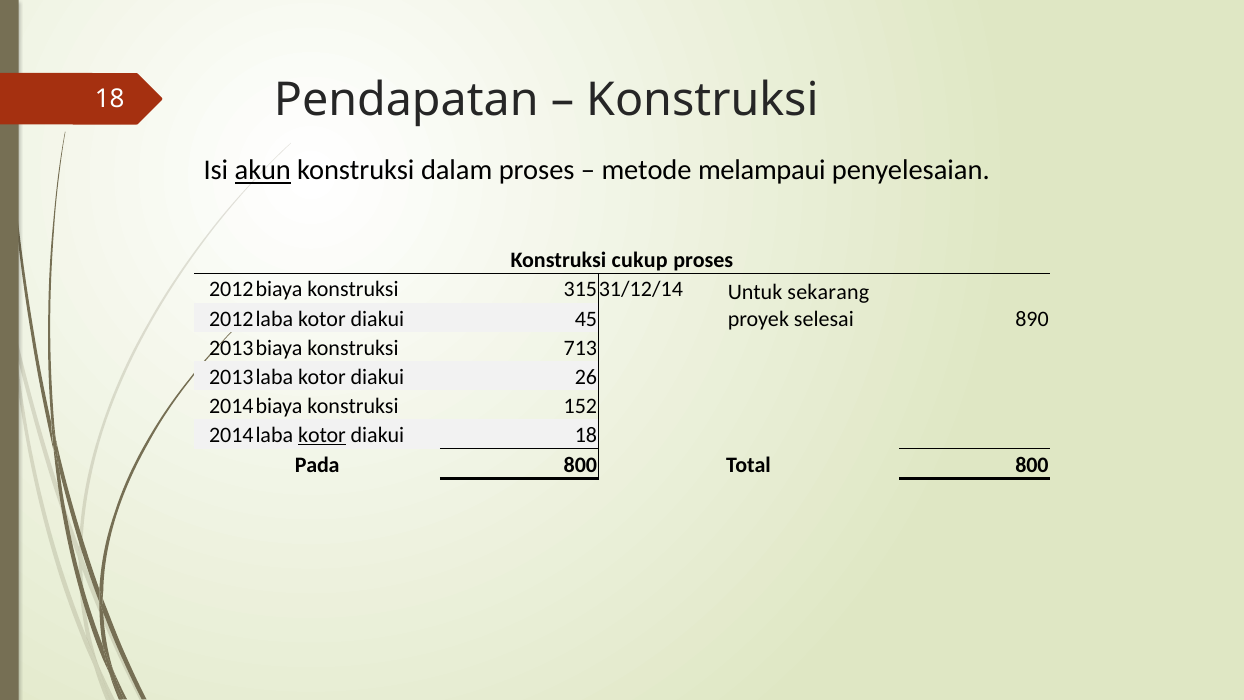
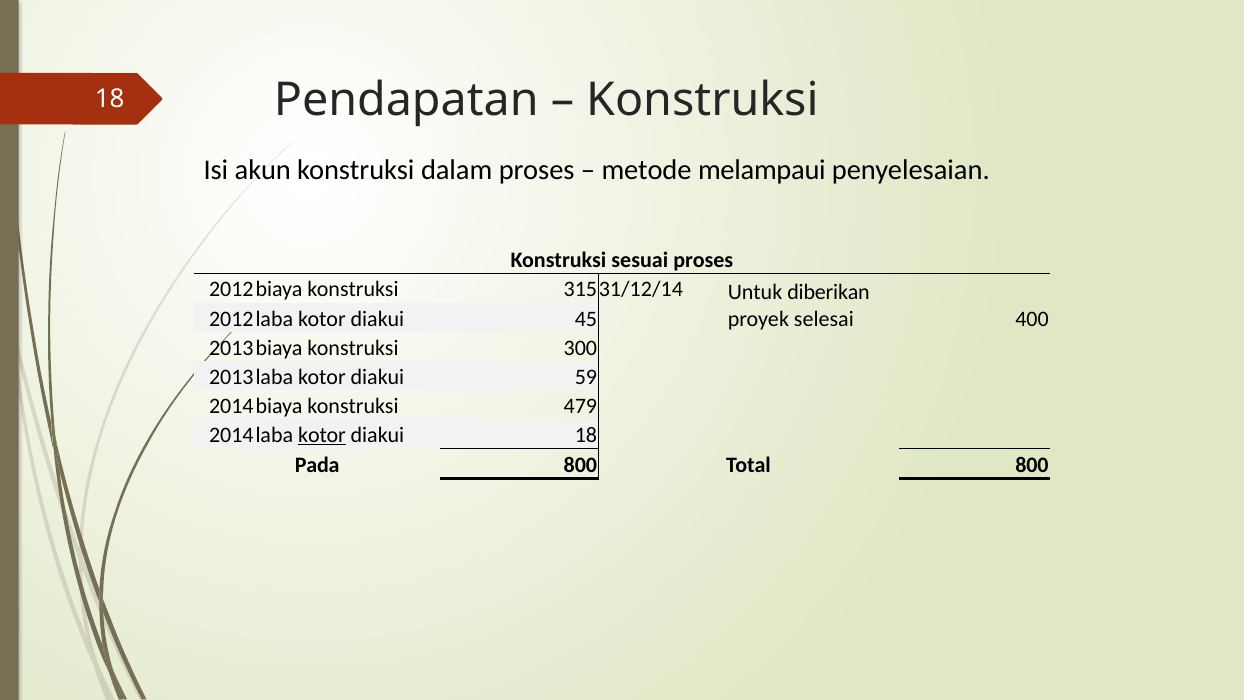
akun underline: present -> none
cukup: cukup -> sesuai
sekarang: sekarang -> diberikan
890: 890 -> 400
713: 713 -> 300
26: 26 -> 59
152: 152 -> 479
